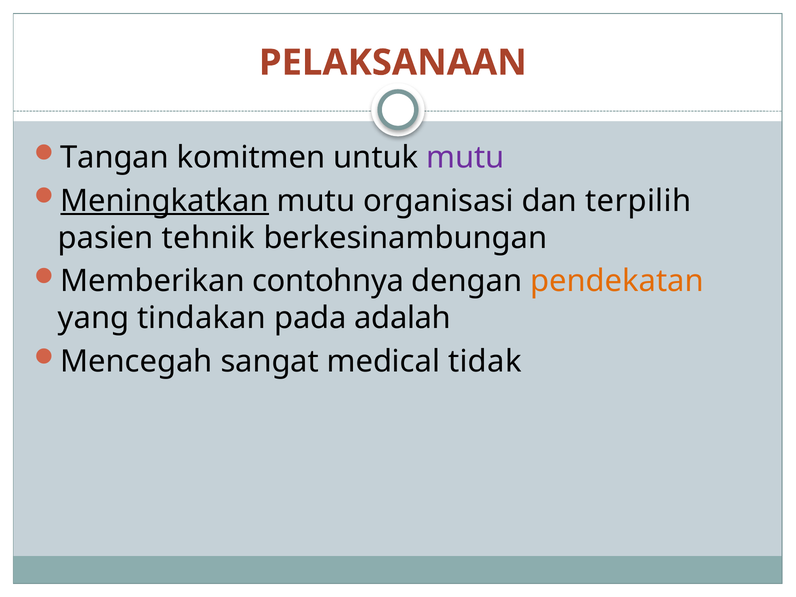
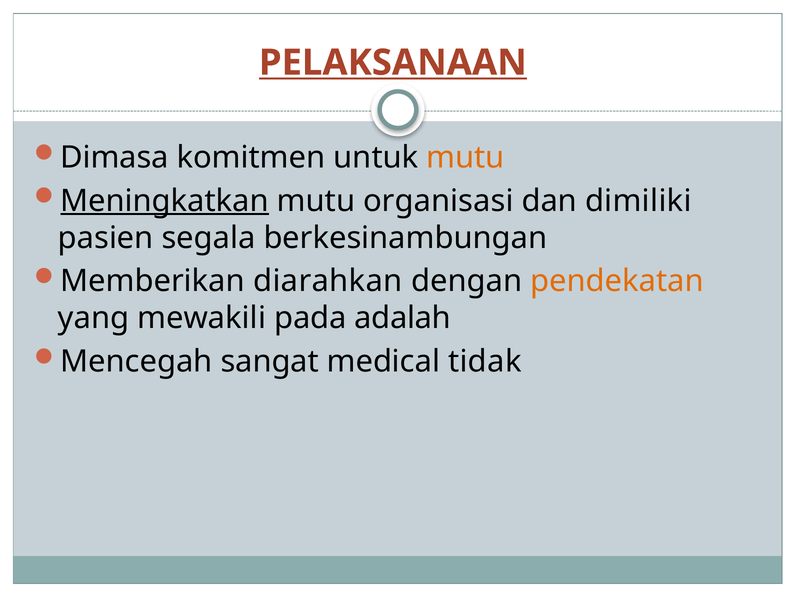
PELAKSANAAN underline: none -> present
Tangan: Tangan -> Dimasa
mutu at (465, 158) colour: purple -> orange
terpilih: terpilih -> dimiliki
tehnik: tehnik -> segala
contohnya: contohnya -> diarahkan
tindakan: tindakan -> mewakili
